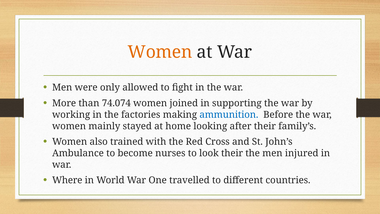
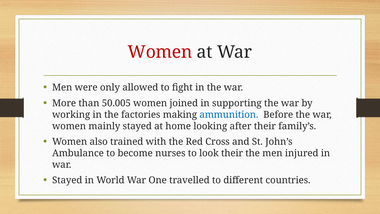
Women at (160, 52) colour: orange -> red
74.074: 74.074 -> 50.005
Where at (67, 180): Where -> Stayed
